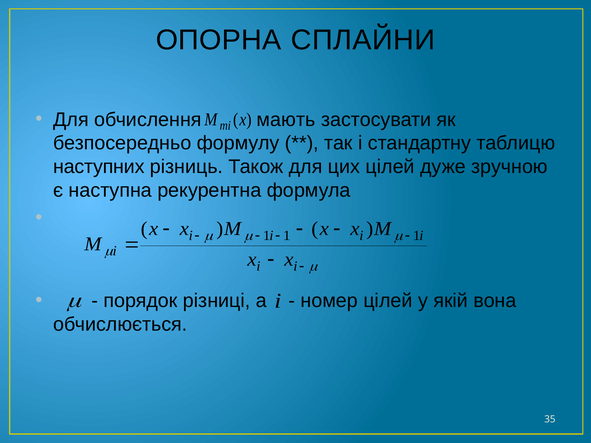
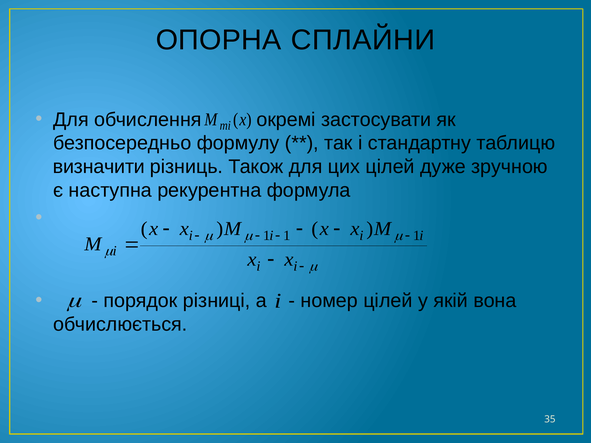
мають: мають -> окремі
наступних: наступних -> визначити
